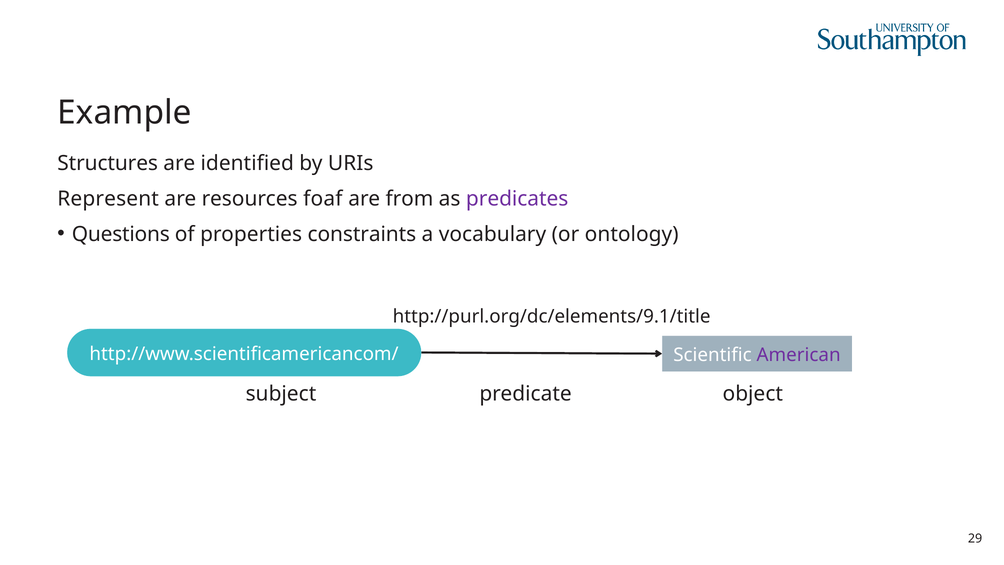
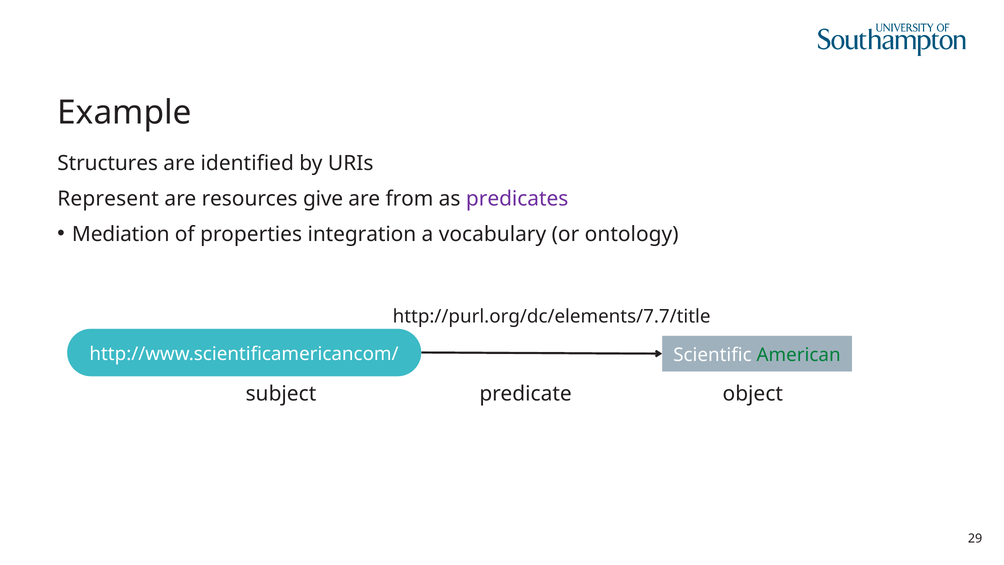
foaf: foaf -> give
Questions: Questions -> Mediation
constraints: constraints -> integration
http://purl.org/dc/elements/9.1/title: http://purl.org/dc/elements/9.1/title -> http://purl.org/dc/elements/7.7/title
American colour: purple -> green
